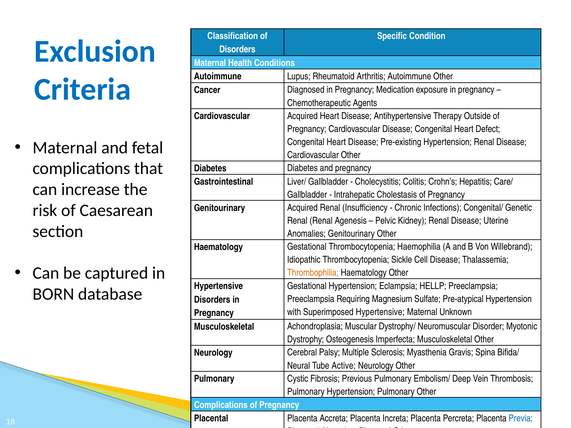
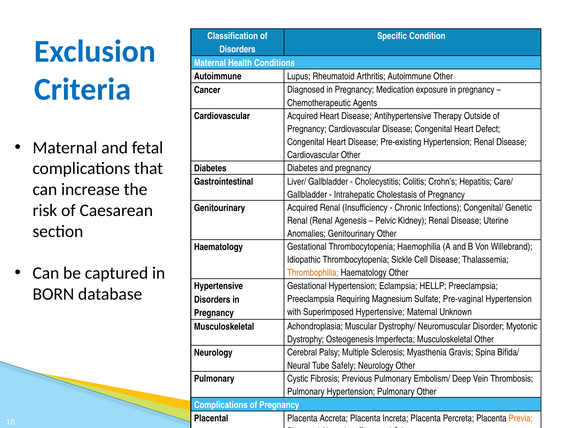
Pre-atypical: Pre-atypical -> Pre-vaginal
Active: Active -> Safely
Previa colour: blue -> orange
